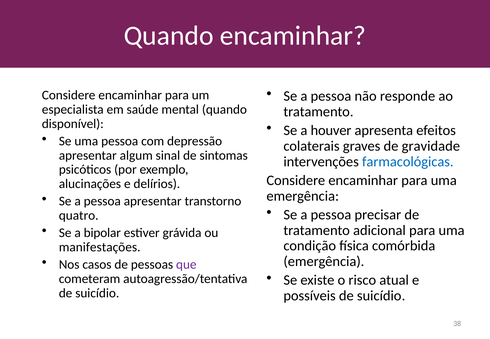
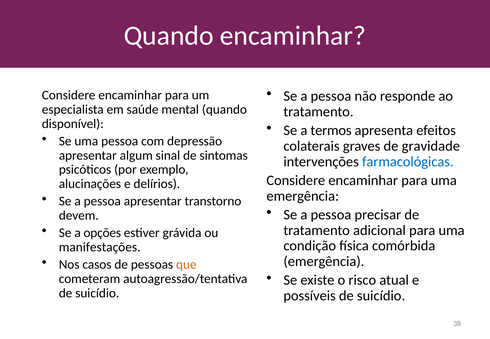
houver: houver -> termos
quatro: quatro -> devem
bipolar: bipolar -> opções
que colour: purple -> orange
